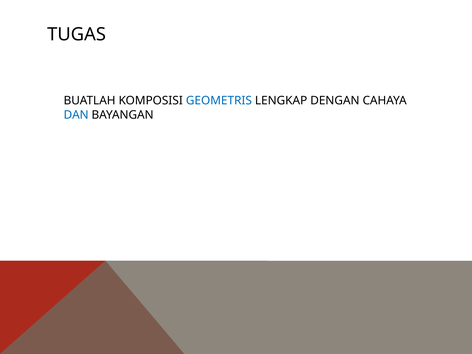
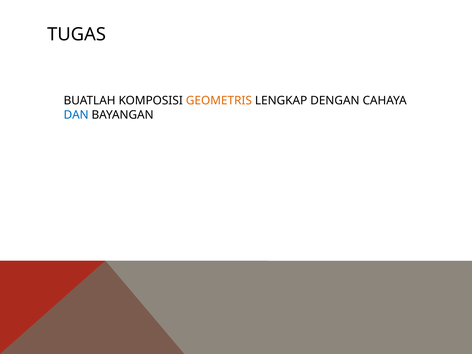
GEOMETRIS colour: blue -> orange
